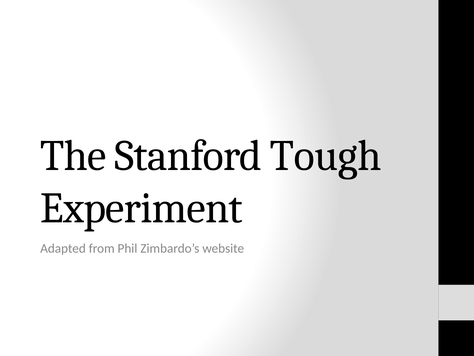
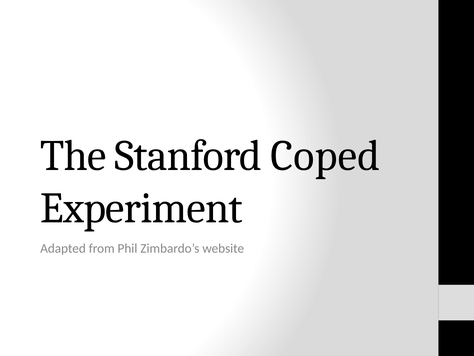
Tough: Tough -> Coped
